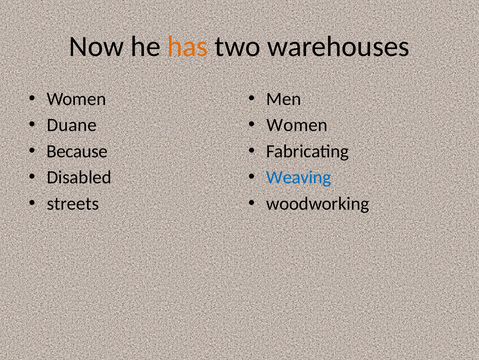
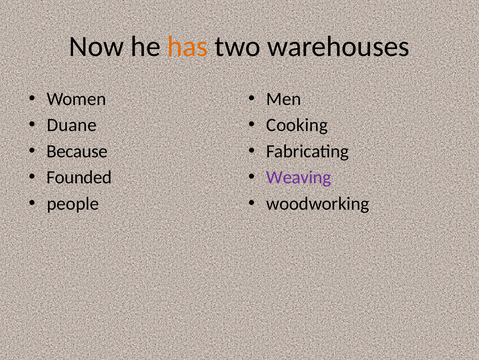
Women at (297, 125): Women -> Cooking
Disabled: Disabled -> Founded
Weaving colour: blue -> purple
streets: streets -> people
